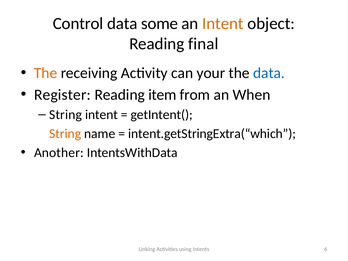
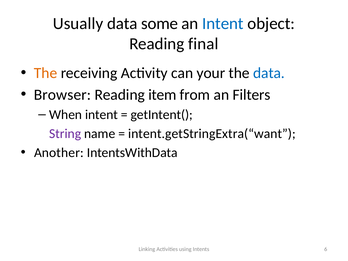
Control: Control -> Usually
Intent at (223, 24) colour: orange -> blue
Register: Register -> Browser
When: When -> Filters
String at (66, 115): String -> When
String at (65, 134) colour: orange -> purple
intent.getStringExtra(“which: intent.getStringExtra(“which -> intent.getStringExtra(“want
